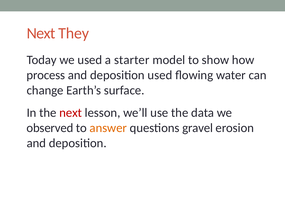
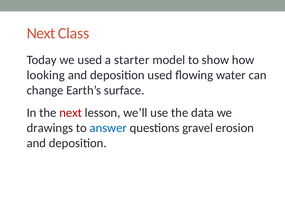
They: They -> Class
process: process -> looking
observed: observed -> drawings
answer colour: orange -> blue
